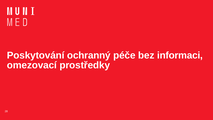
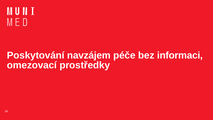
ochranný: ochranný -> navzájem
